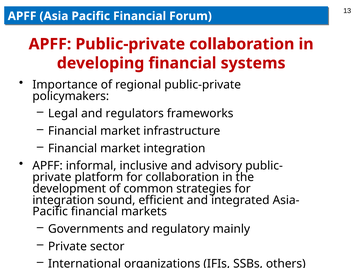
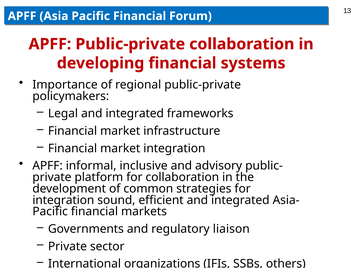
Legal and regulators: regulators -> integrated
mainly: mainly -> liaison
